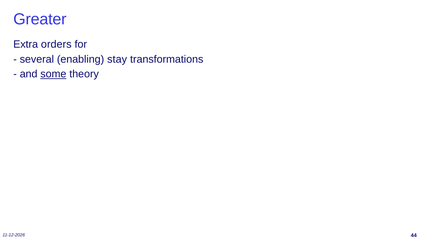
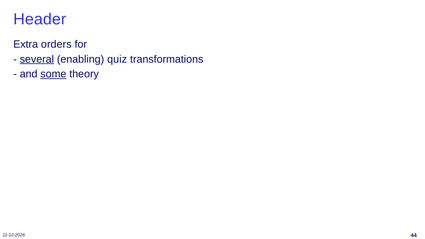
Greater: Greater -> Header
several underline: none -> present
stay: stay -> quiz
